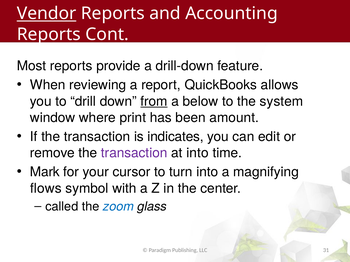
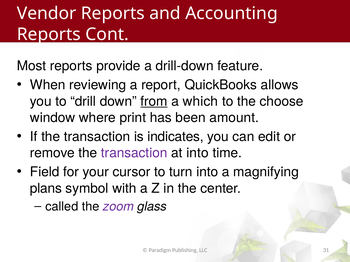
Vendor underline: present -> none
below: below -> which
system: system -> choose
Mark: Mark -> Field
flows: flows -> plans
zoom colour: blue -> purple
